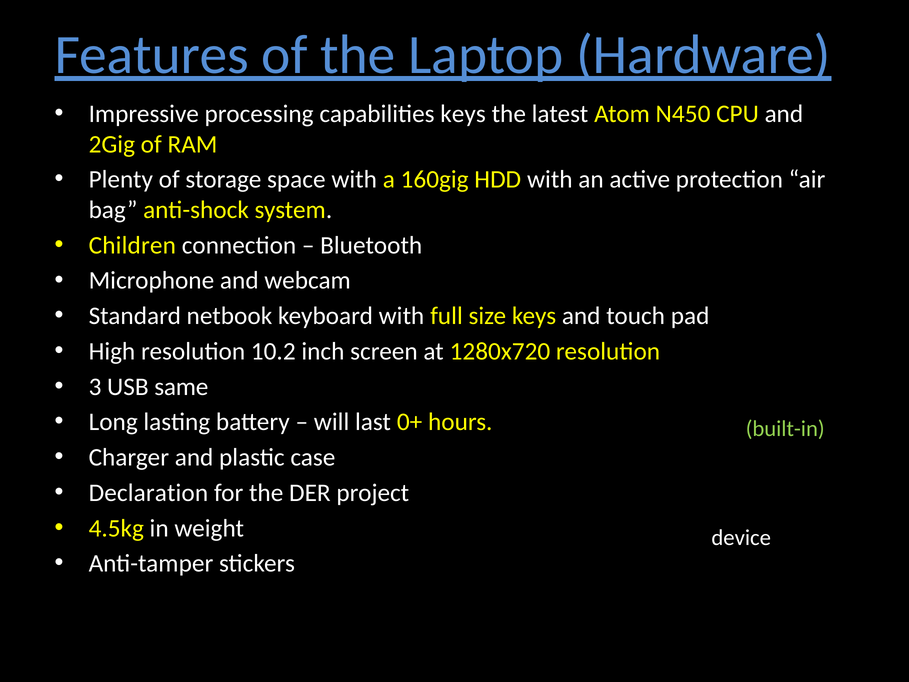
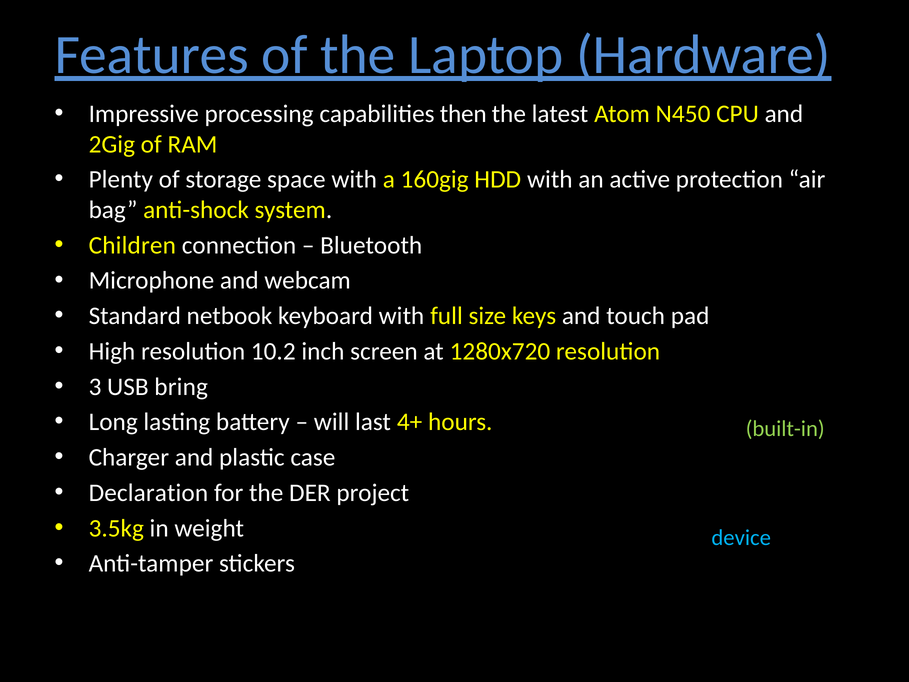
capabilities keys: keys -> then
same: same -> bring
0+: 0+ -> 4+
4.5kg: 4.5kg -> 3.5kg
device colour: white -> light blue
